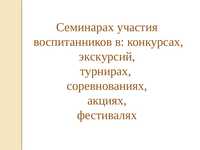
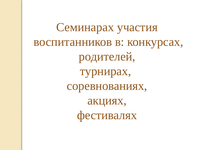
экскурсий: экскурсий -> родителей
